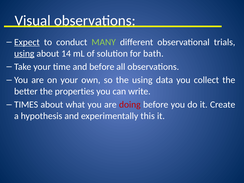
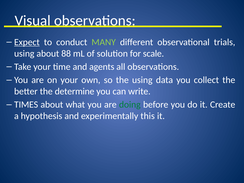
using at (24, 53) underline: present -> none
14: 14 -> 88
bath: bath -> scale
and before: before -> agents
properties: properties -> determine
doing colour: red -> green
